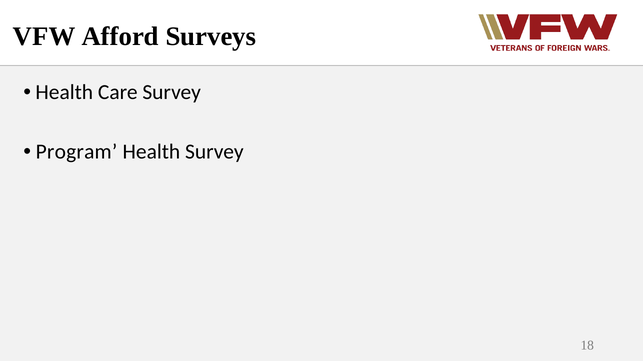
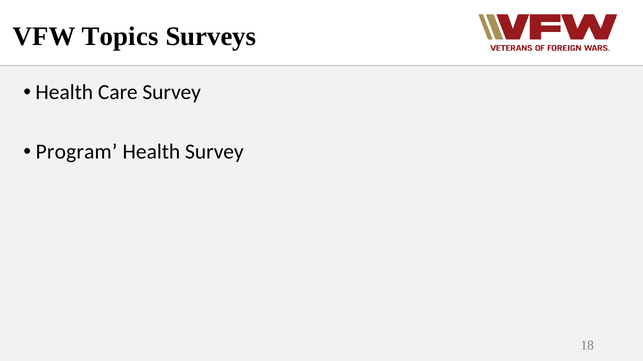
Afford: Afford -> Topics
